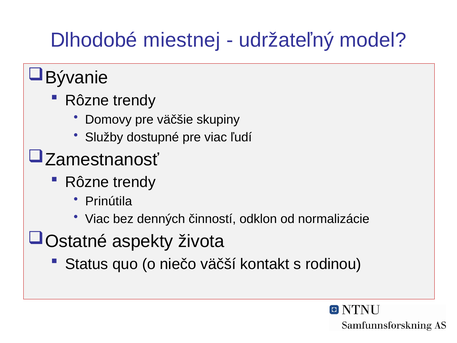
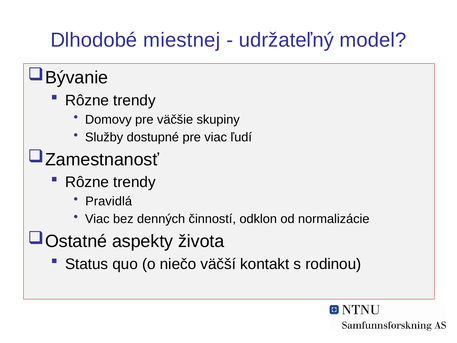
Prinútila: Prinútila -> Pravidlá
